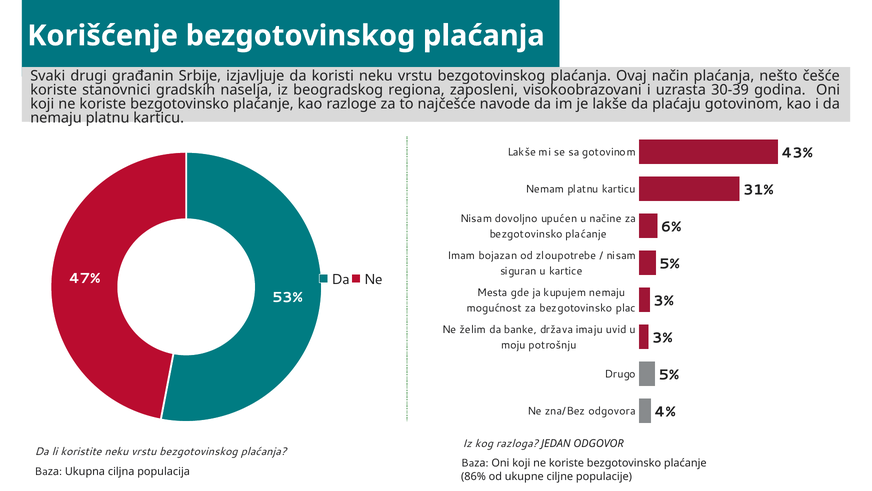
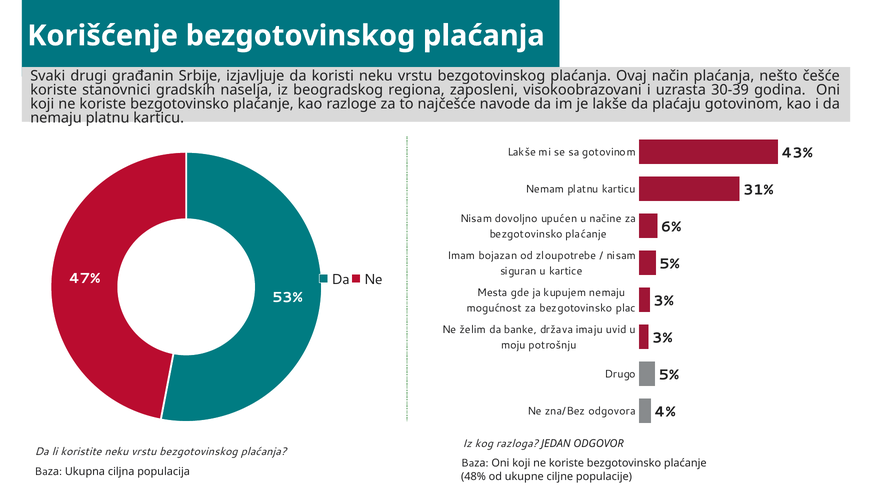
86%: 86% -> 48%
